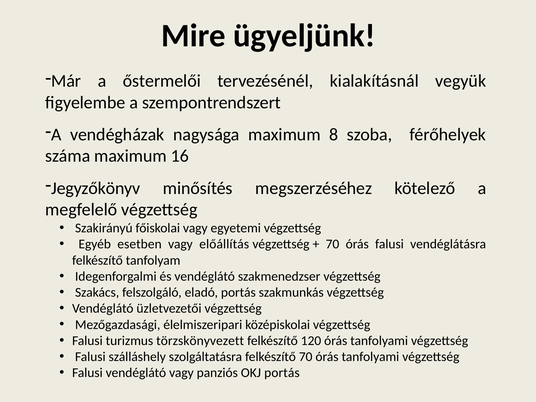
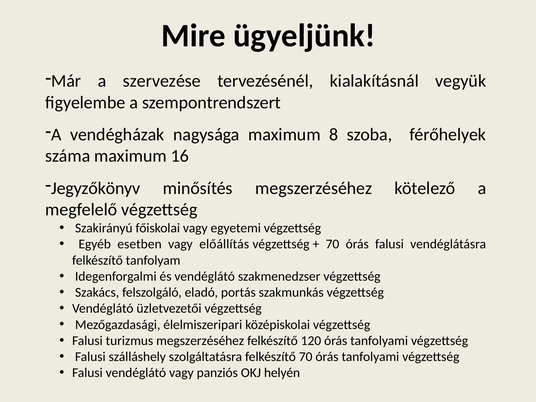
őstermelői: őstermelői -> szervezése
turizmus törzskönyvezett: törzskönyvezett -> megszerzéséhez
OKJ portás: portás -> helyén
